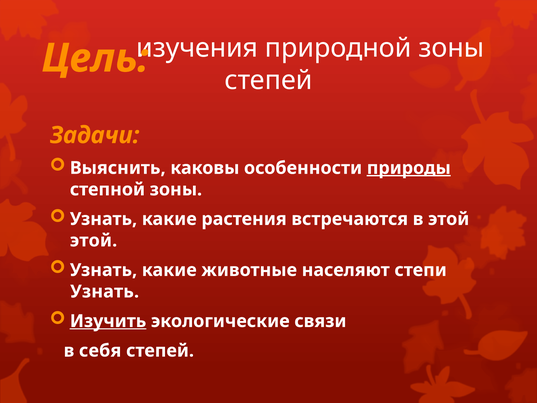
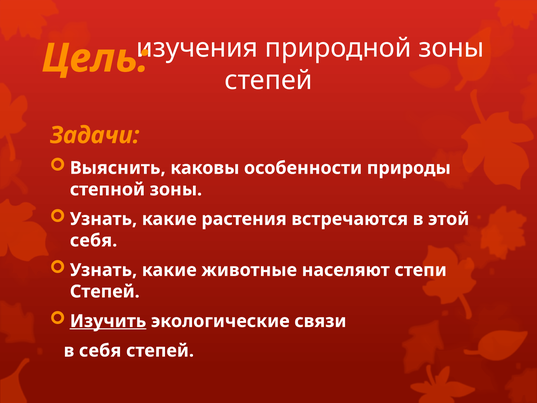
природы underline: present -> none
этой at (94, 240): этой -> себя
Узнать at (105, 291): Узнать -> Степей
